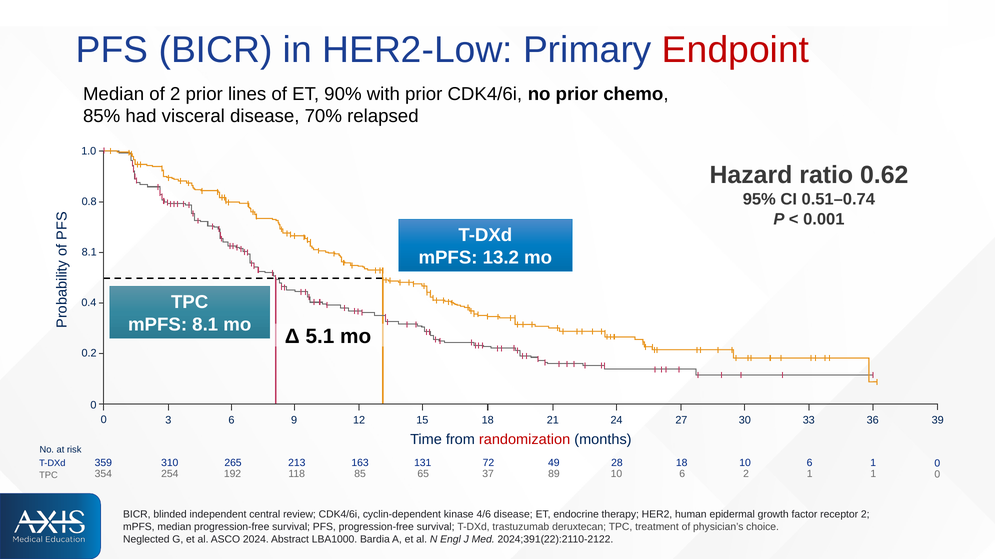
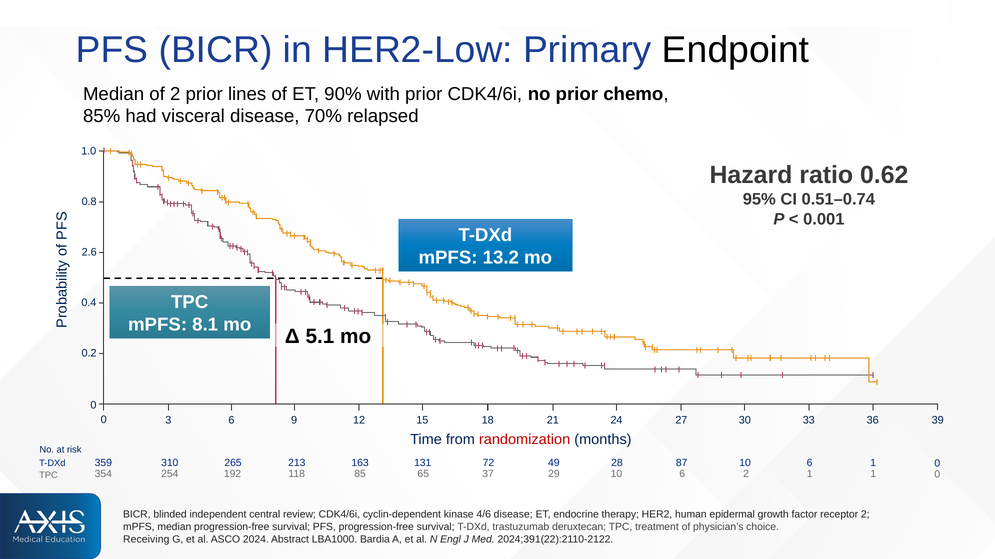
Endpoint colour: red -> black
8.1 at (89, 253): 8.1 -> 2.6
28 18: 18 -> 87
89: 89 -> 29
Neglected: Neglected -> Receiving
